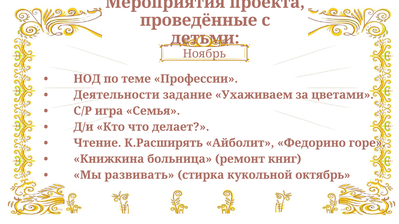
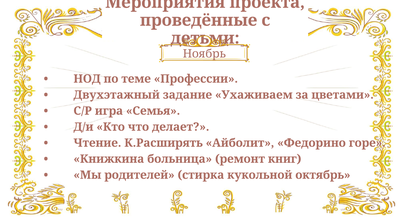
Деятельности: Деятельности -> Двухэтажный
развивать: развивать -> родителей
